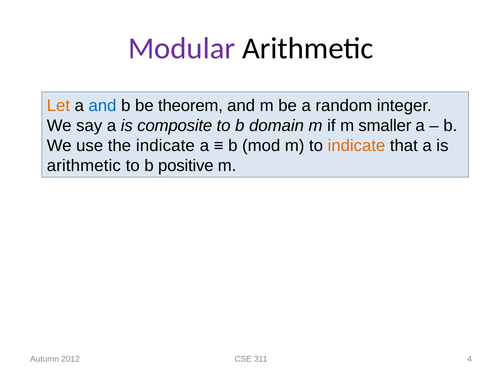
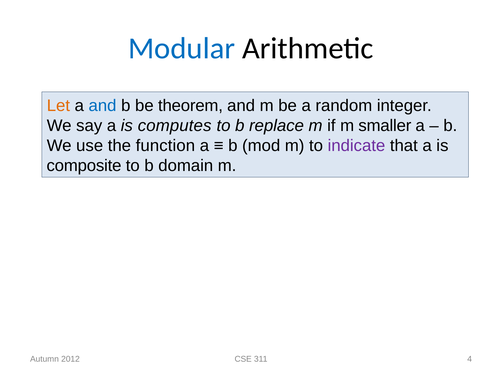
Modular colour: purple -> blue
composite: composite -> computes
domain: domain -> replace
the indicate: indicate -> function
indicate at (356, 146) colour: orange -> purple
arithmetic at (84, 166): arithmetic -> composite
positive: positive -> domain
